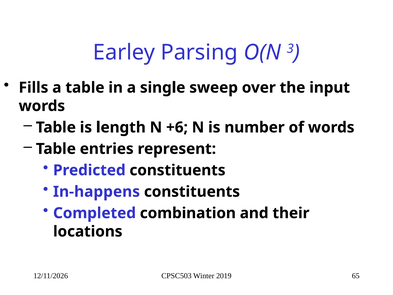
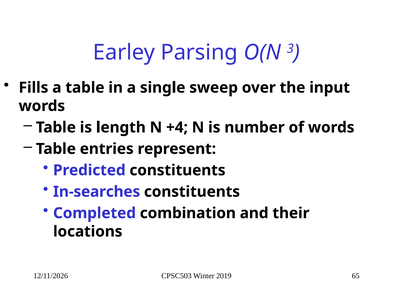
+6: +6 -> +4
In-happens: In-happens -> In-searches
